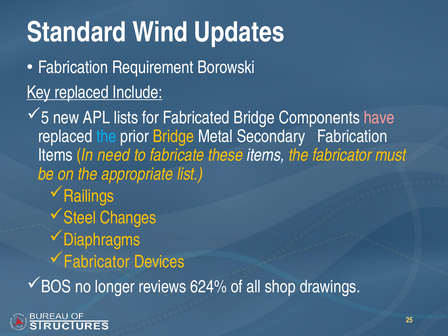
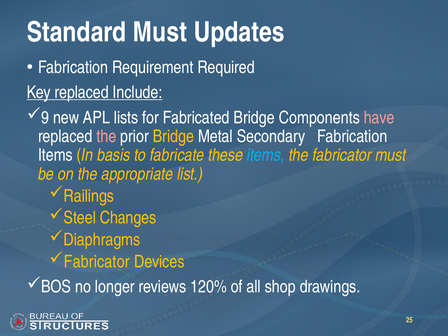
Standard Wind: Wind -> Must
Borowski: Borowski -> Required
5: 5 -> 9
the at (106, 136) colour: light blue -> pink
need: need -> basis
items at (266, 155) colour: white -> light blue
624%: 624% -> 120%
